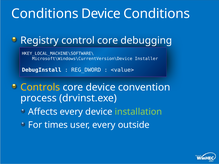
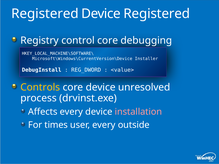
Conditions at (45, 14): Conditions -> Registered
Device Conditions: Conditions -> Registered
convention: convention -> unresolved
installation colour: light green -> pink
